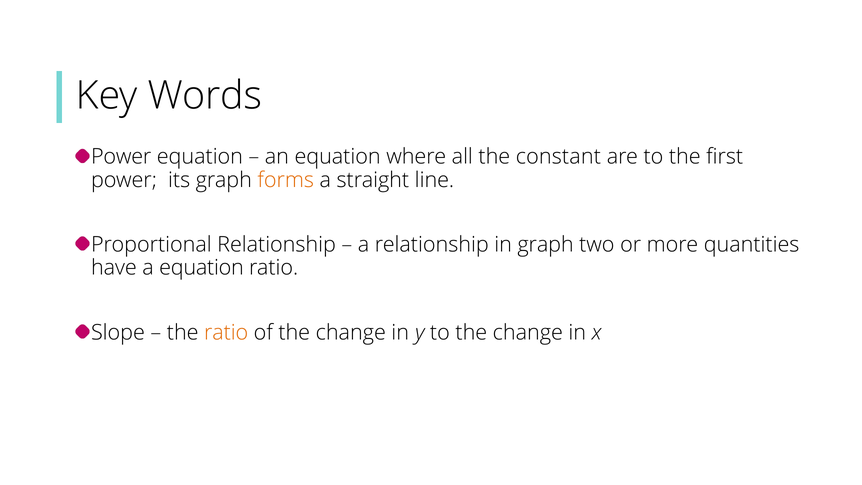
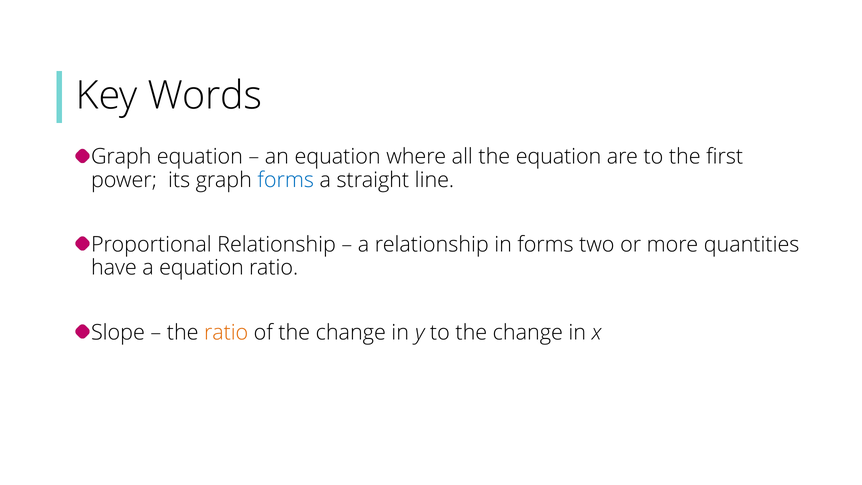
Power at (121, 157): Power -> Graph
the constant: constant -> equation
forms at (286, 180) colour: orange -> blue
in graph: graph -> forms
